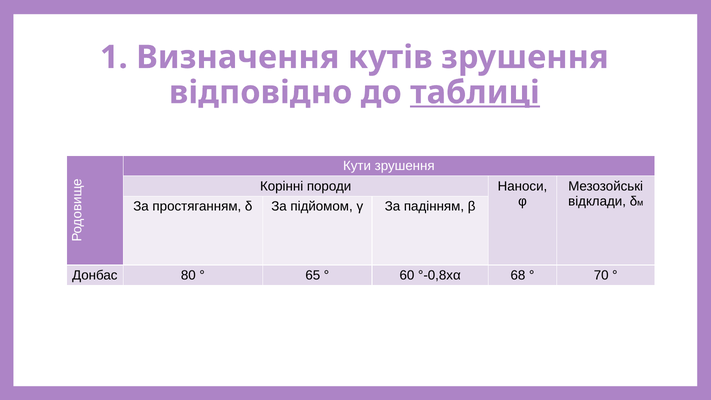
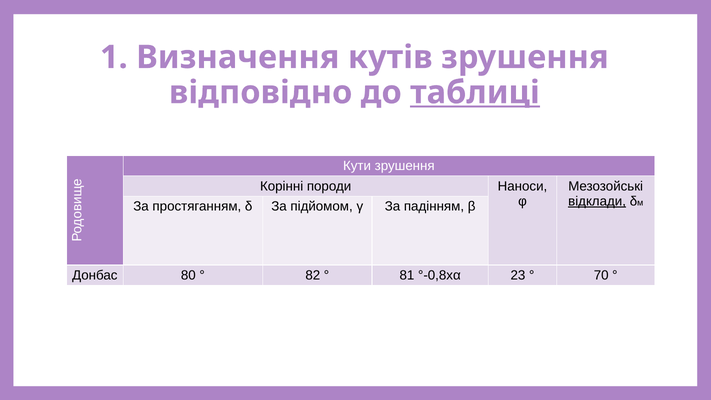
відклади underline: none -> present
65: 65 -> 82
60: 60 -> 81
68: 68 -> 23
